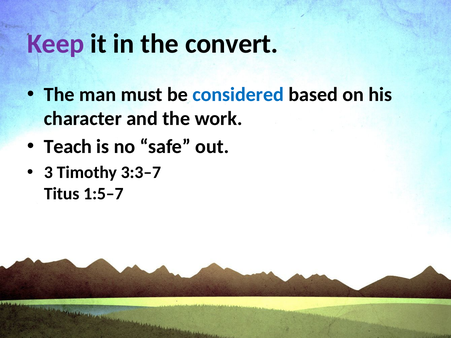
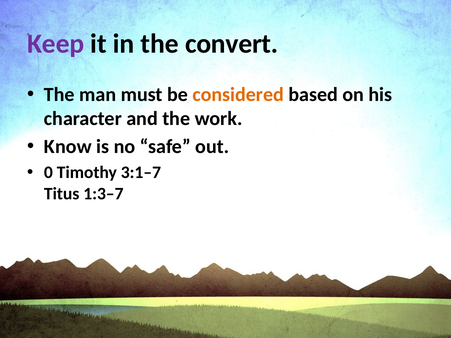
considered colour: blue -> orange
Teach: Teach -> Know
3: 3 -> 0
3:3–7: 3:3–7 -> 3:1–7
1:5–7: 1:5–7 -> 1:3–7
